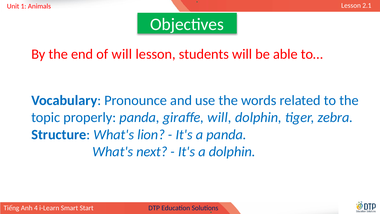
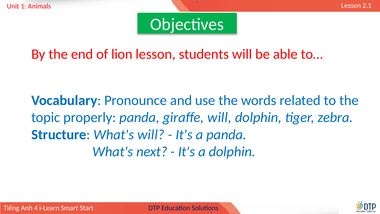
of will: will -> lion
What's lion: lion -> will
